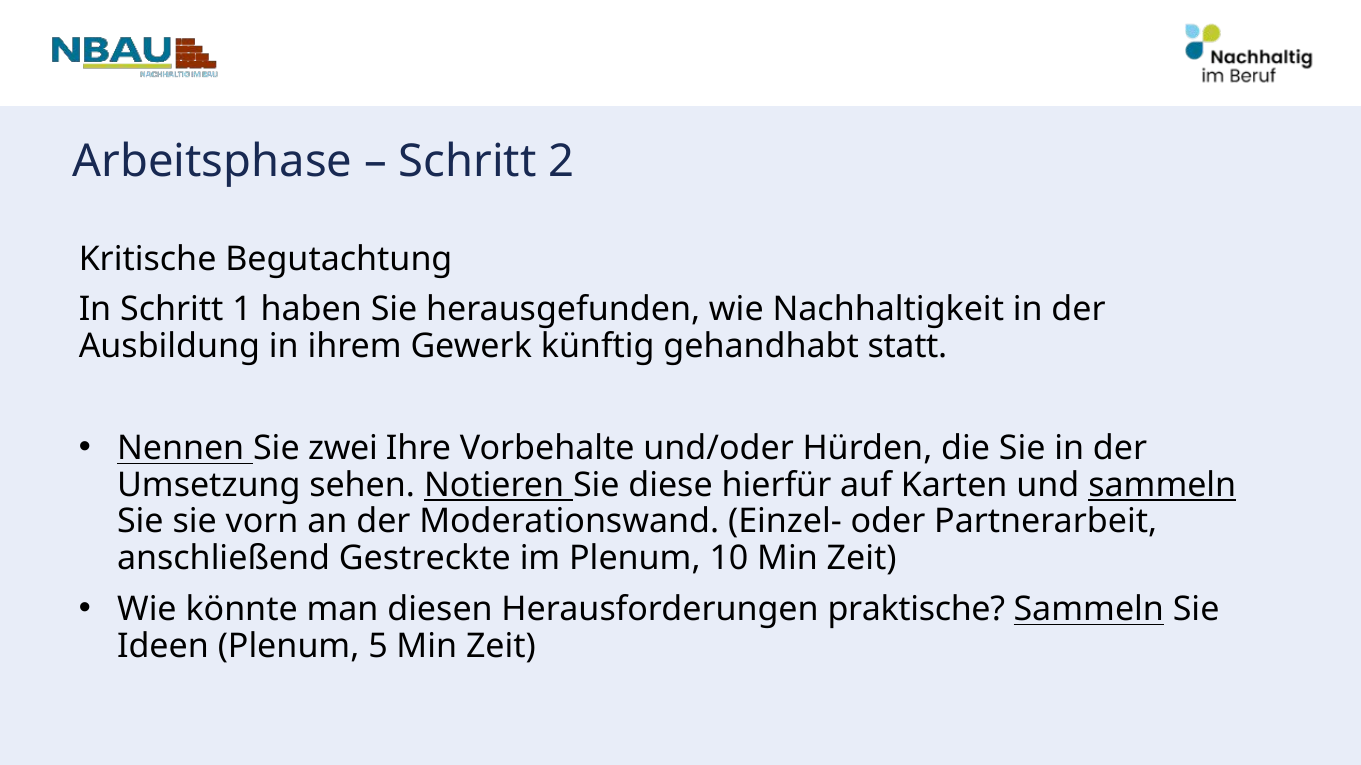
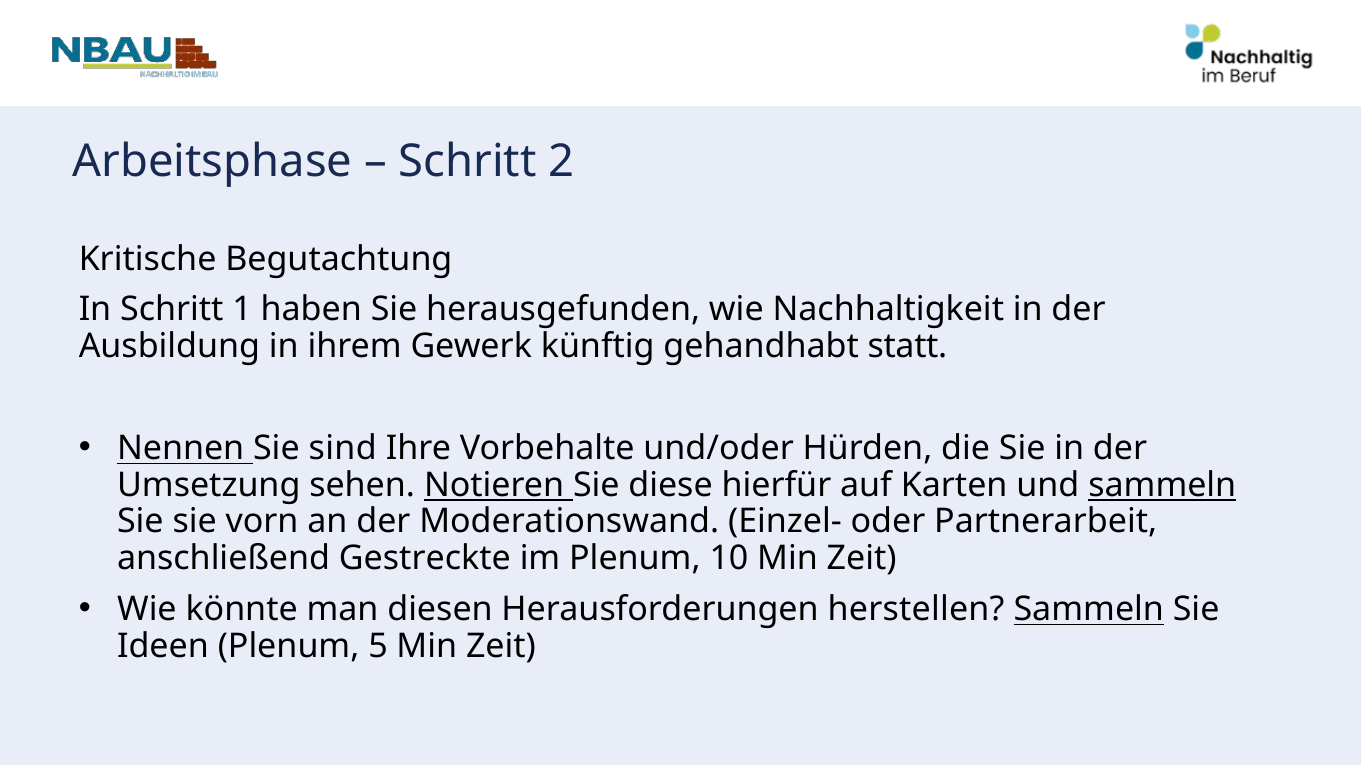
zwei: zwei -> sind
praktische: praktische -> herstellen
